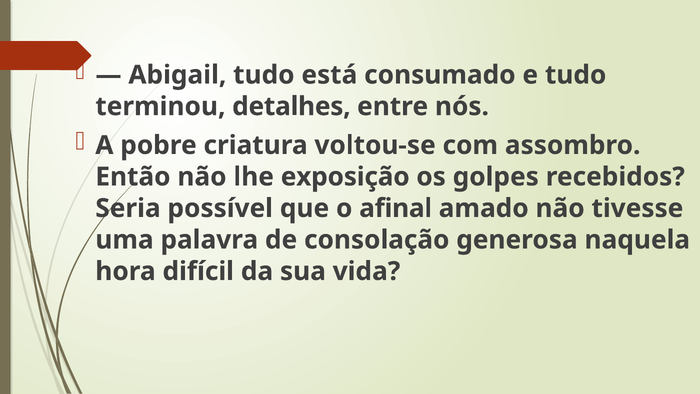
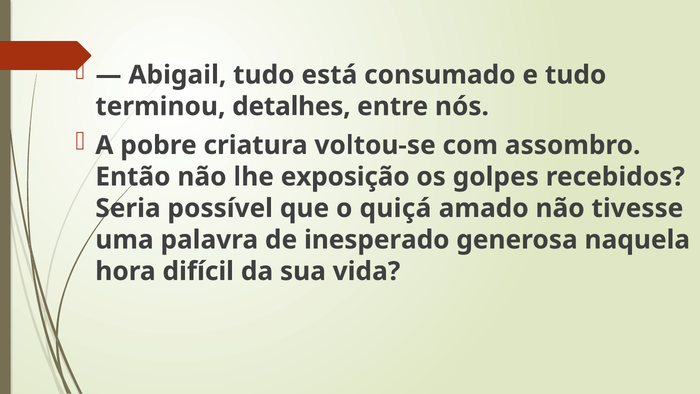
afinal: afinal -> quiçá
consolação: consolação -> inesperado
